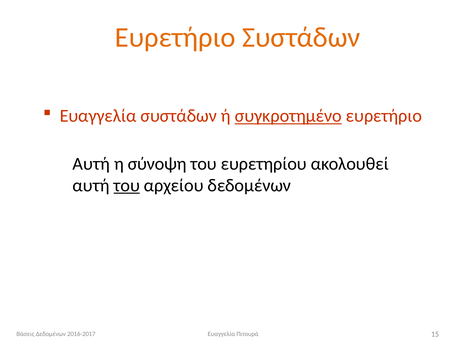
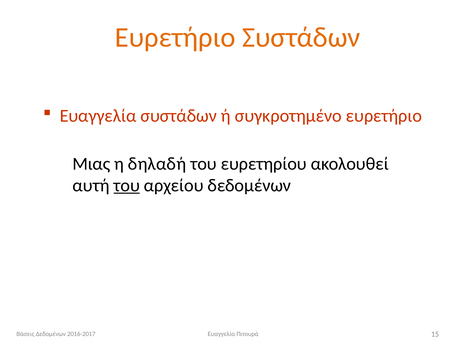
συγκροτημένο underline: present -> none
Αυτή at (91, 164): Αυτή -> Μιας
σύνοψη: σύνοψη -> δηλαδή
